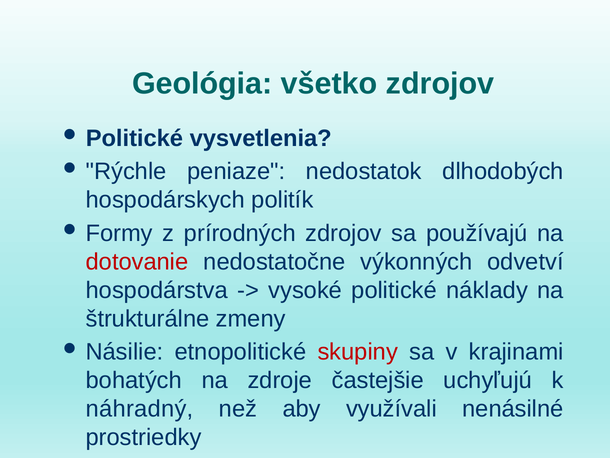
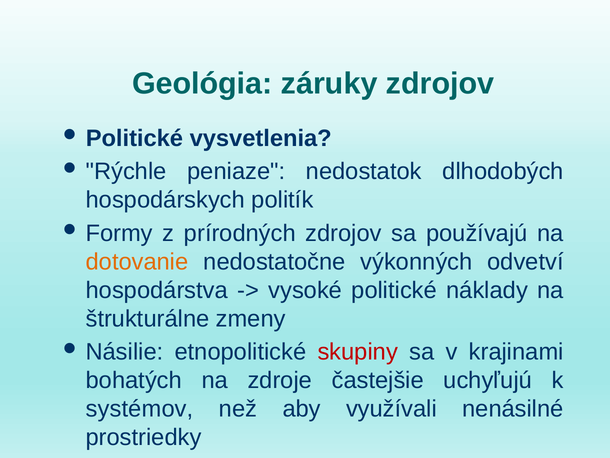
všetko: všetko -> záruky
dotovanie colour: red -> orange
náhradný: náhradný -> systémov
